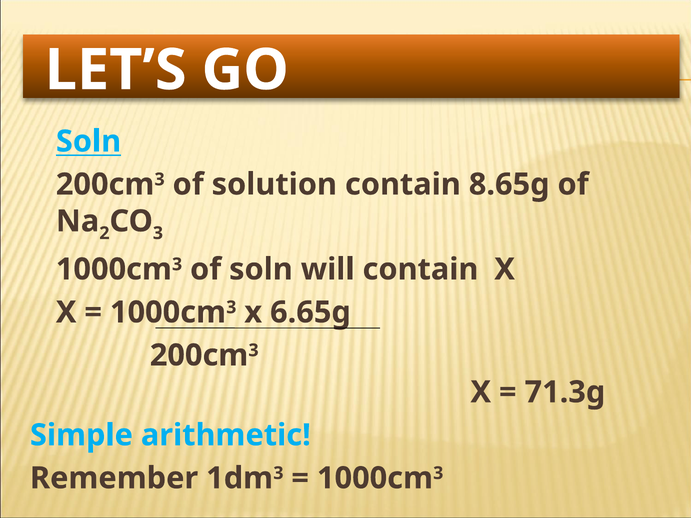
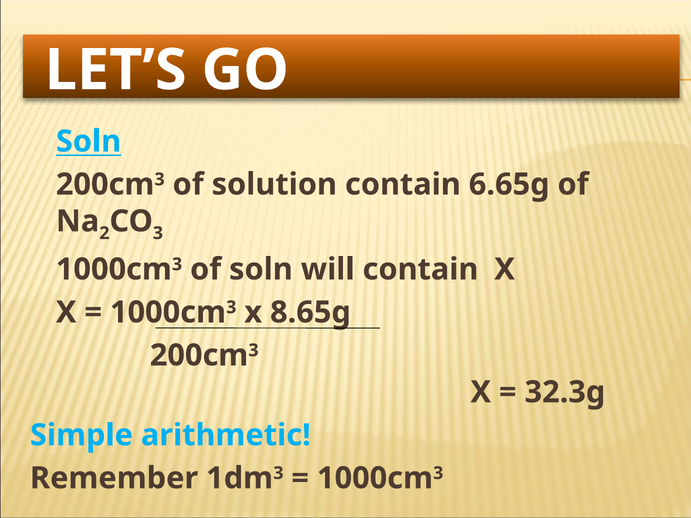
8.65g: 8.65g -> 6.65g
6.65g: 6.65g -> 8.65g
71.3g: 71.3g -> 32.3g
